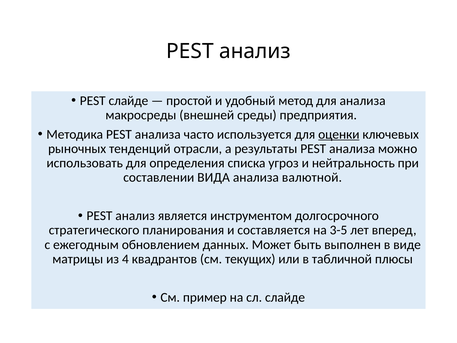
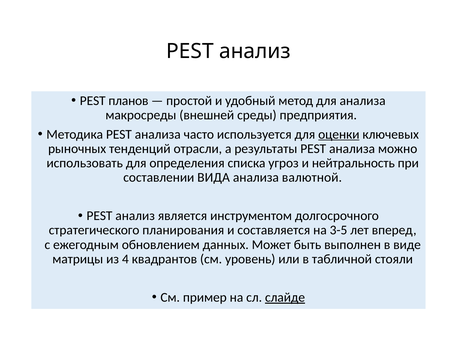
PEST слайде: слайде -> планов
текущих: текущих -> уровень
плюсы: плюсы -> стояли
слайде at (285, 297) underline: none -> present
